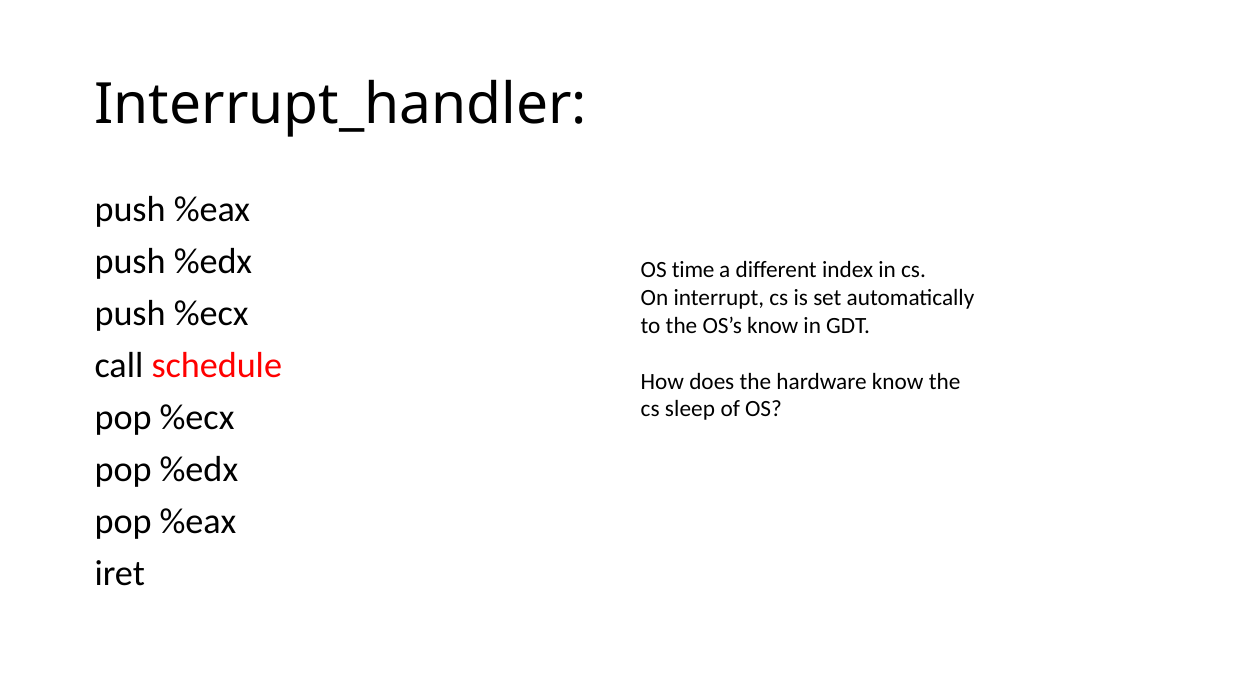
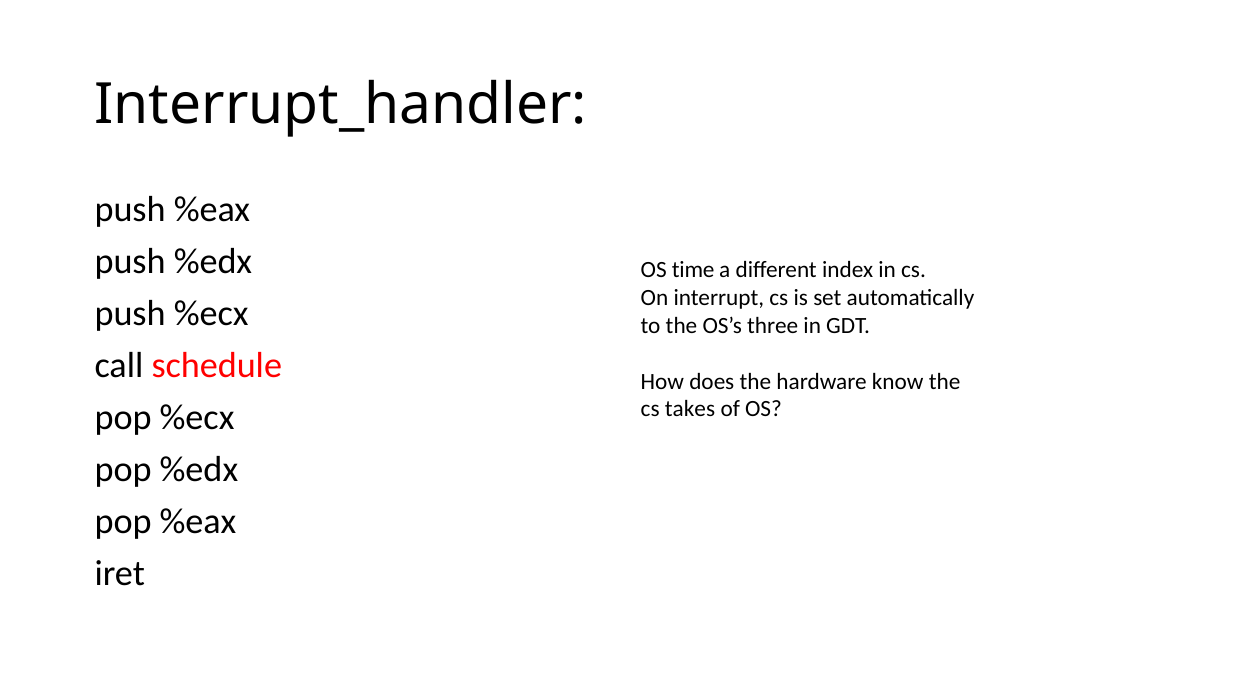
OS’s know: know -> three
sleep: sleep -> takes
